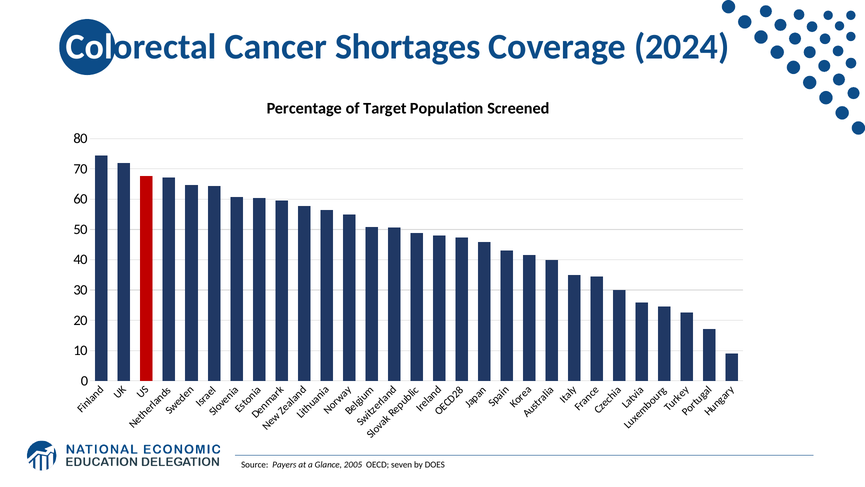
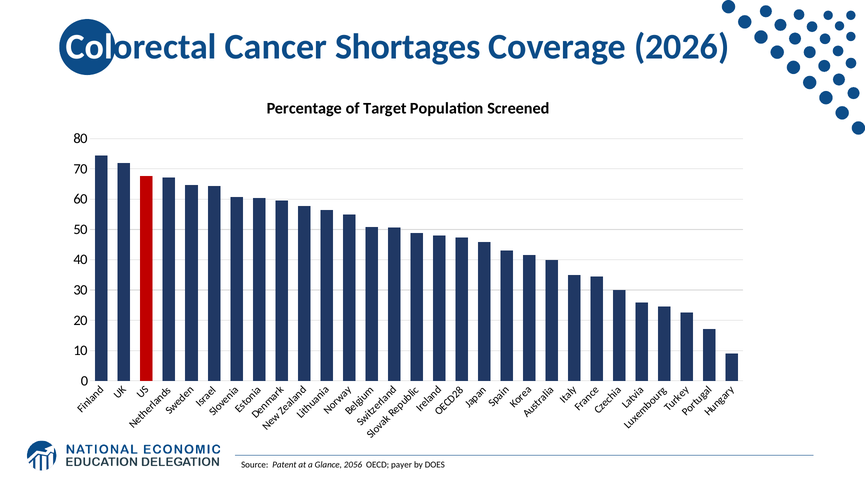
2024: 2024 -> 2026
Payers: Payers -> Patent
2005: 2005 -> 2056
seven: seven -> payer
